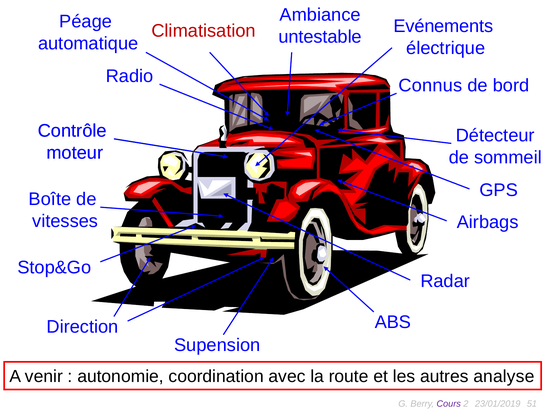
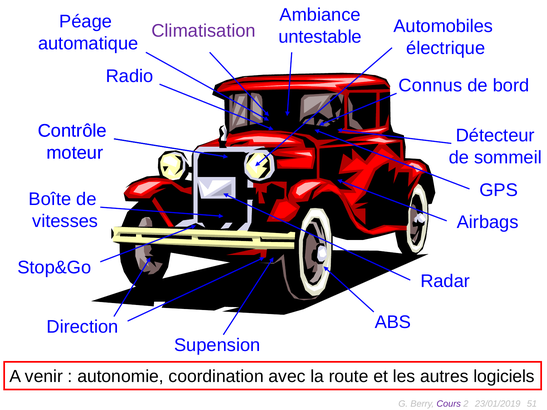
Evénements: Evénements -> Automobiles
Climatisation colour: red -> purple
analyse: analyse -> logiciels
